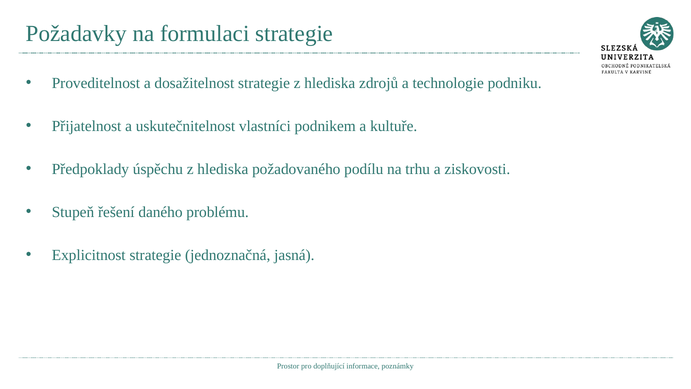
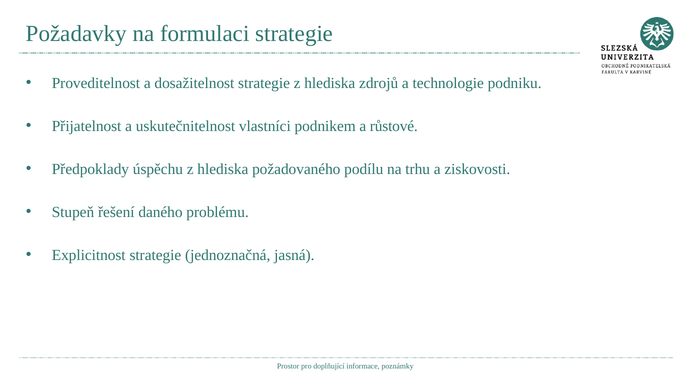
kultuře: kultuře -> růstové
